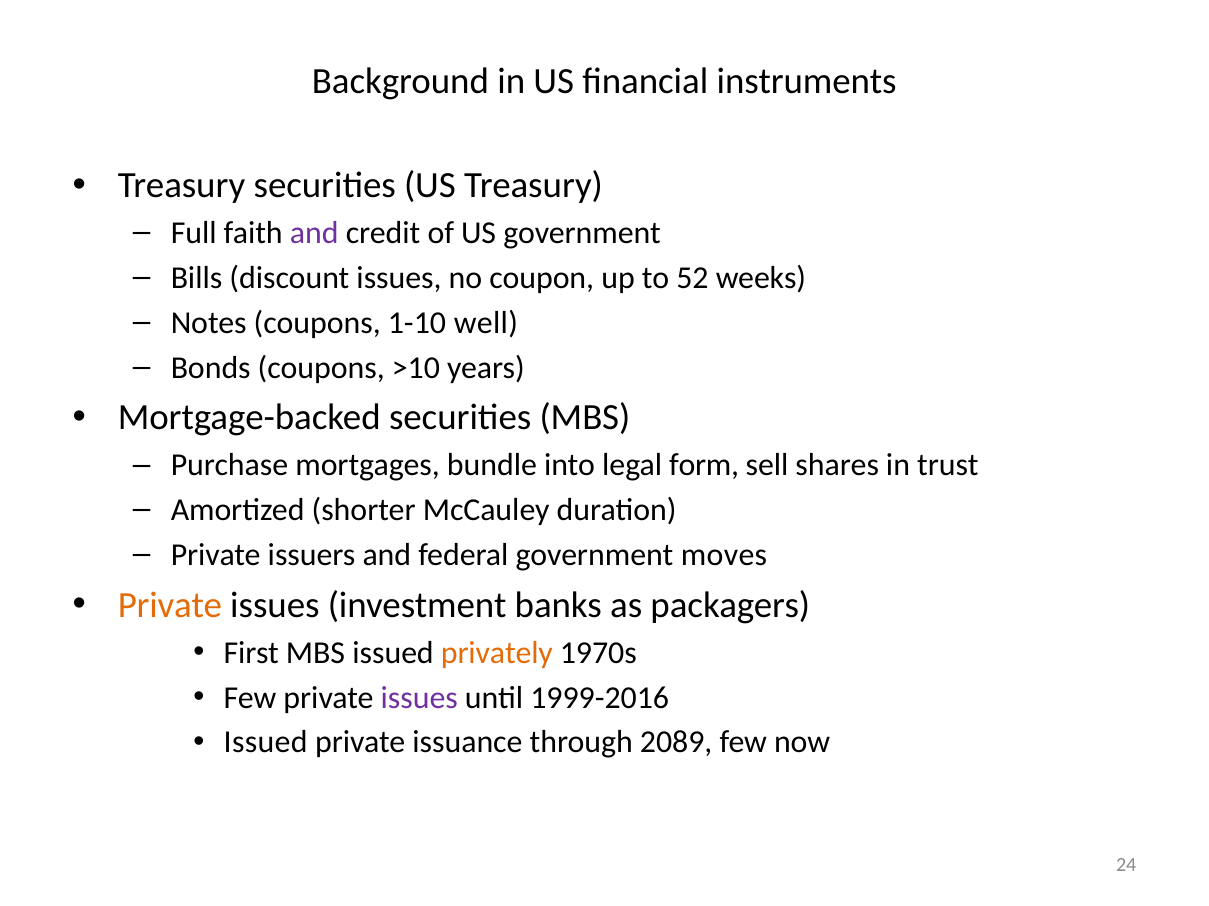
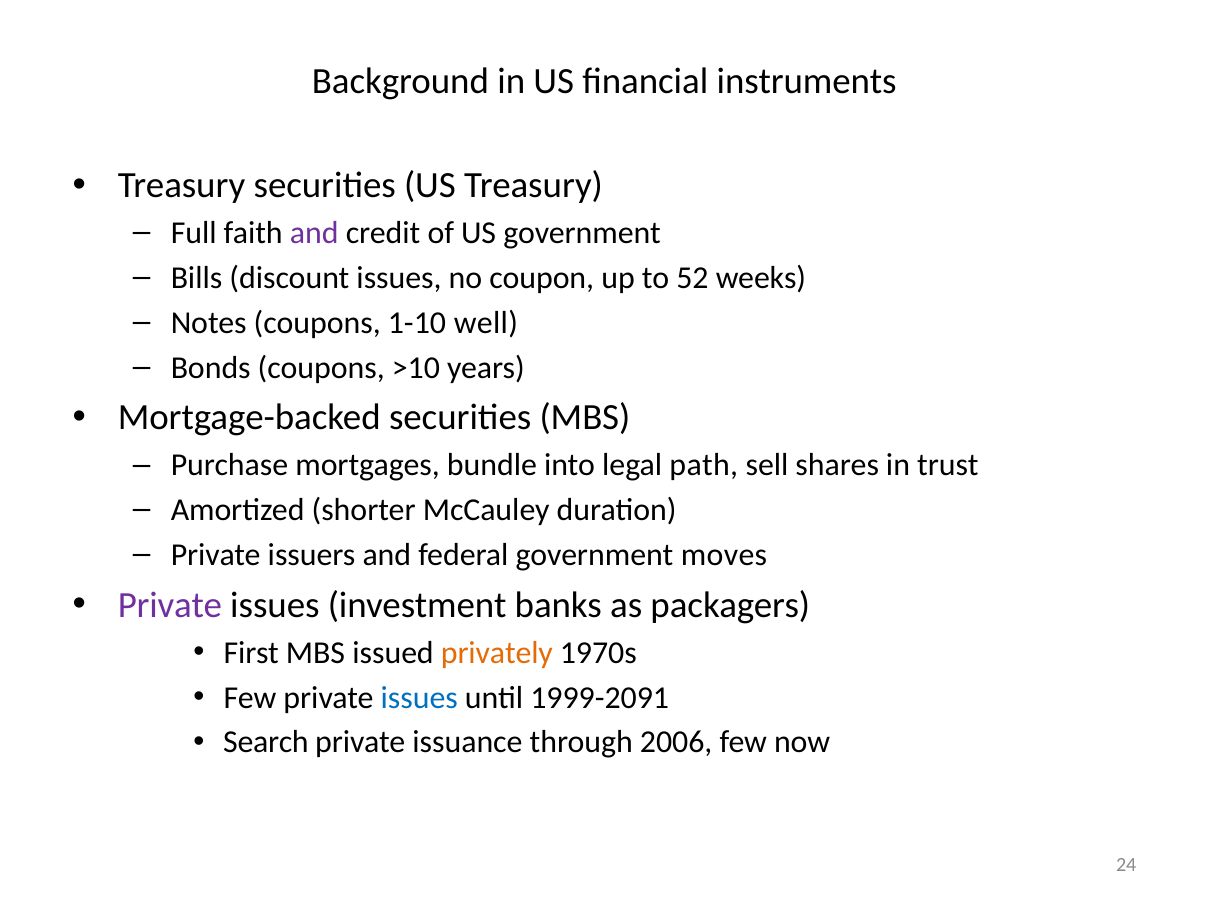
form: form -> path
Private at (170, 605) colour: orange -> purple
issues at (419, 698) colour: purple -> blue
1999-2016: 1999-2016 -> 1999-2091
Issued at (266, 743): Issued -> Search
2089: 2089 -> 2006
